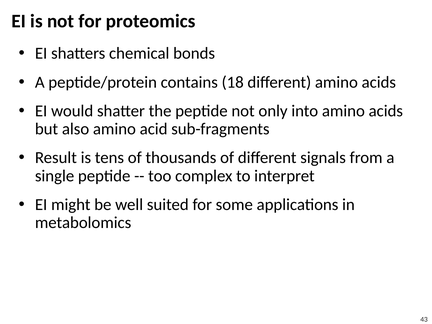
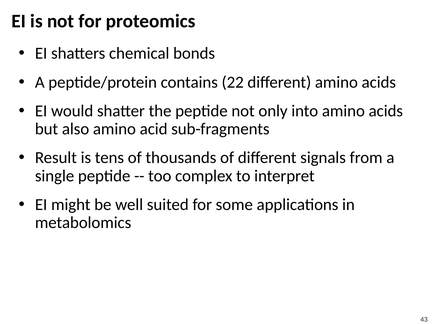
18: 18 -> 22
